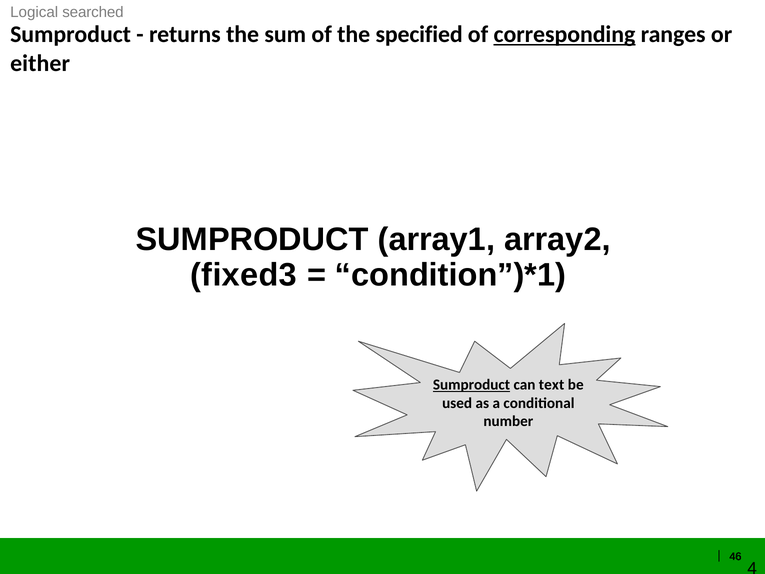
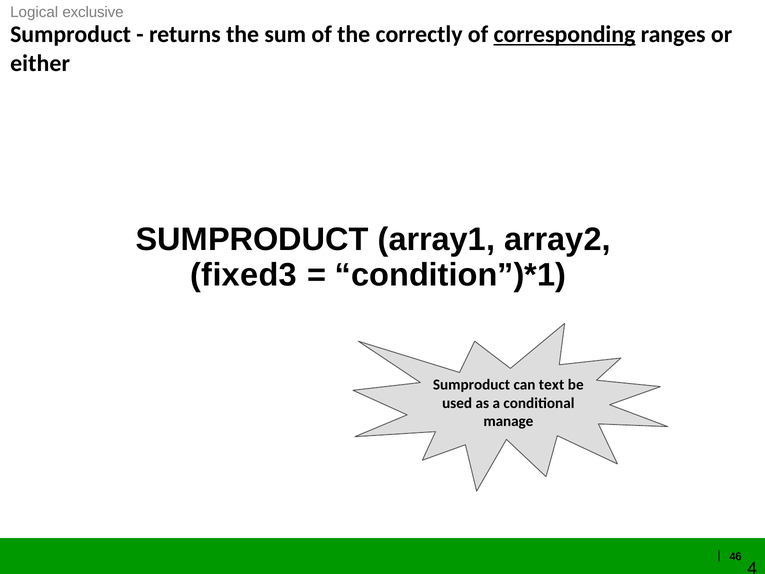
searched: searched -> exclusive
specified: specified -> correctly
Sumproduct at (471, 385) underline: present -> none
number: number -> manage
